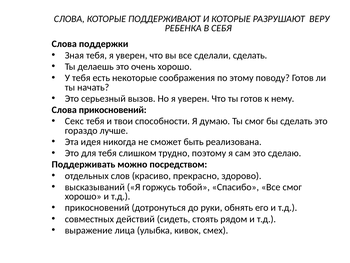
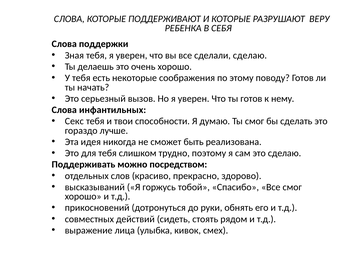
сделали сделать: сделать -> сделаю
Слова прикосновений: прикосновений -> инфантильных
